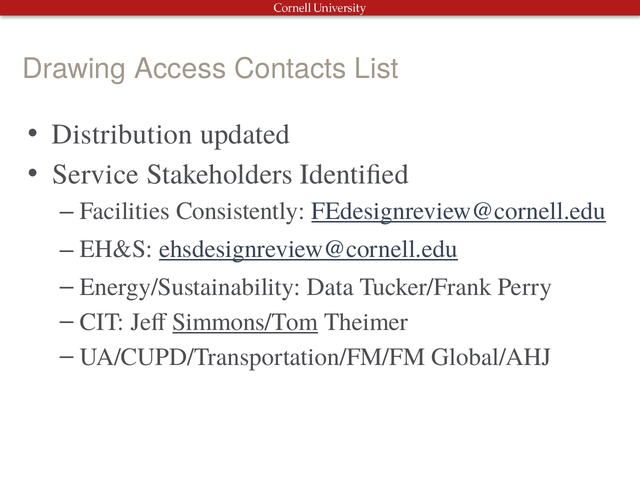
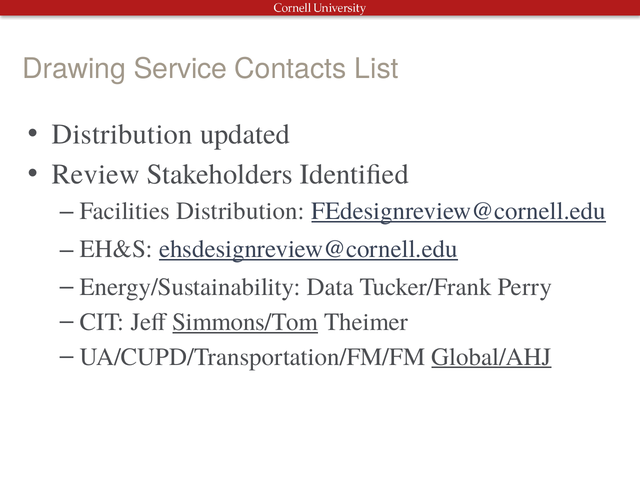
Access: Access -> Service
Service: Service -> Review
Facilities Consistently: Consistently -> Distribution
Global/AHJ underline: none -> present
